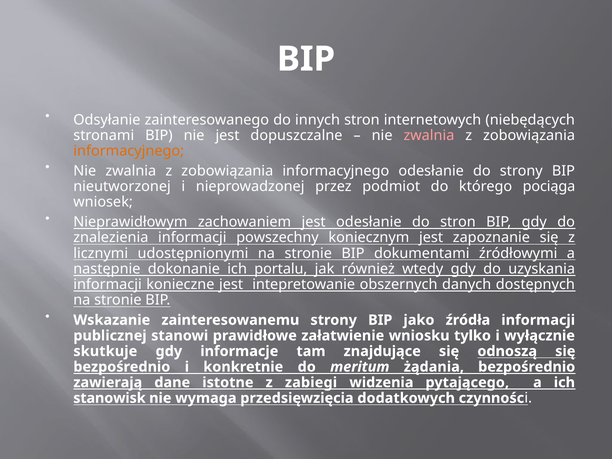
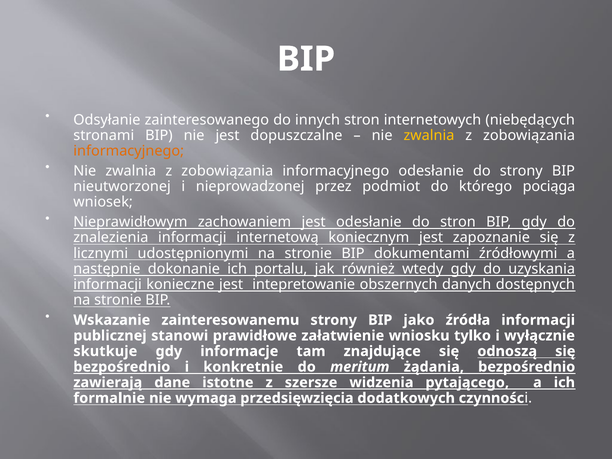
zwalnia at (429, 135) colour: pink -> yellow
powszechny: powszechny -> internetową
zabiegi: zabiegi -> szersze
stanowisk: stanowisk -> formalnie
